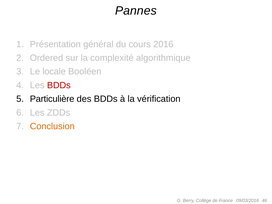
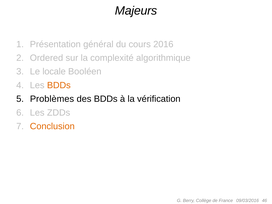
Pannes: Pannes -> Majeurs
BDDs at (59, 85) colour: red -> orange
Particulière: Particulière -> Problèmes
